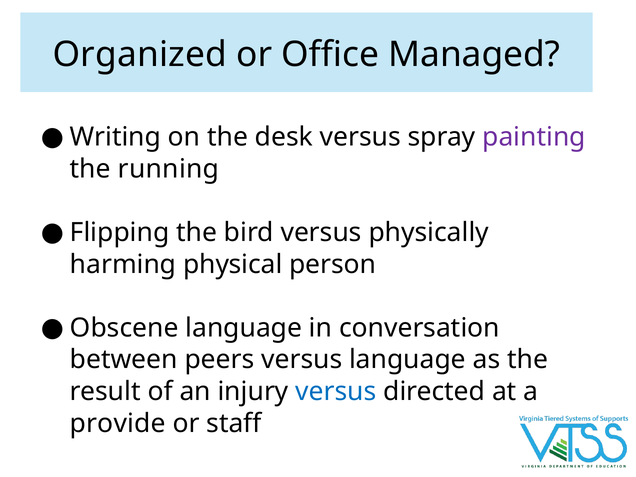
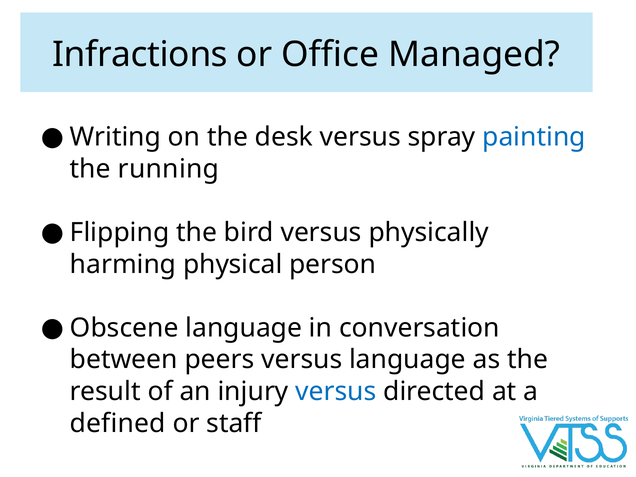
Organized: Organized -> Infractions
painting colour: purple -> blue
provide: provide -> defined
